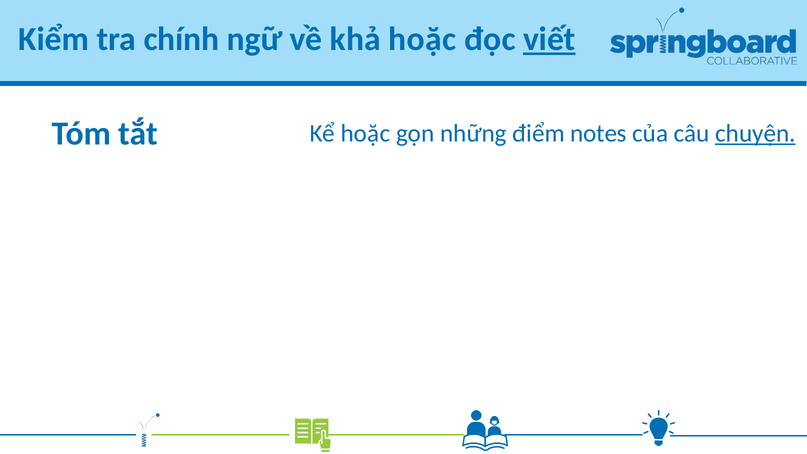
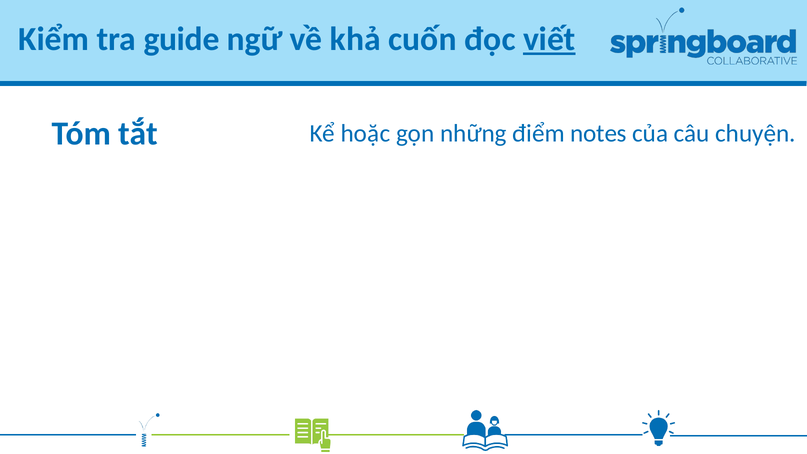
chính: chính -> guide
khả hoặc: hoặc -> cuốn
chuyện underline: present -> none
